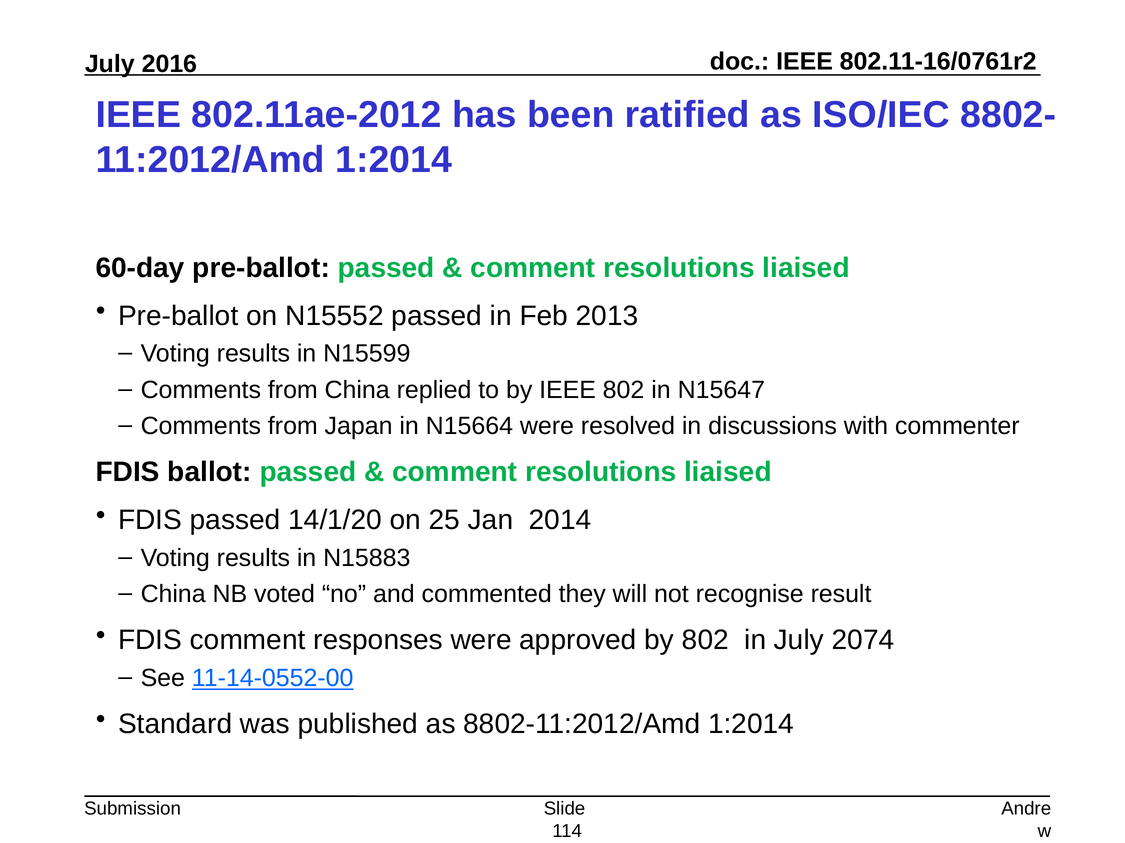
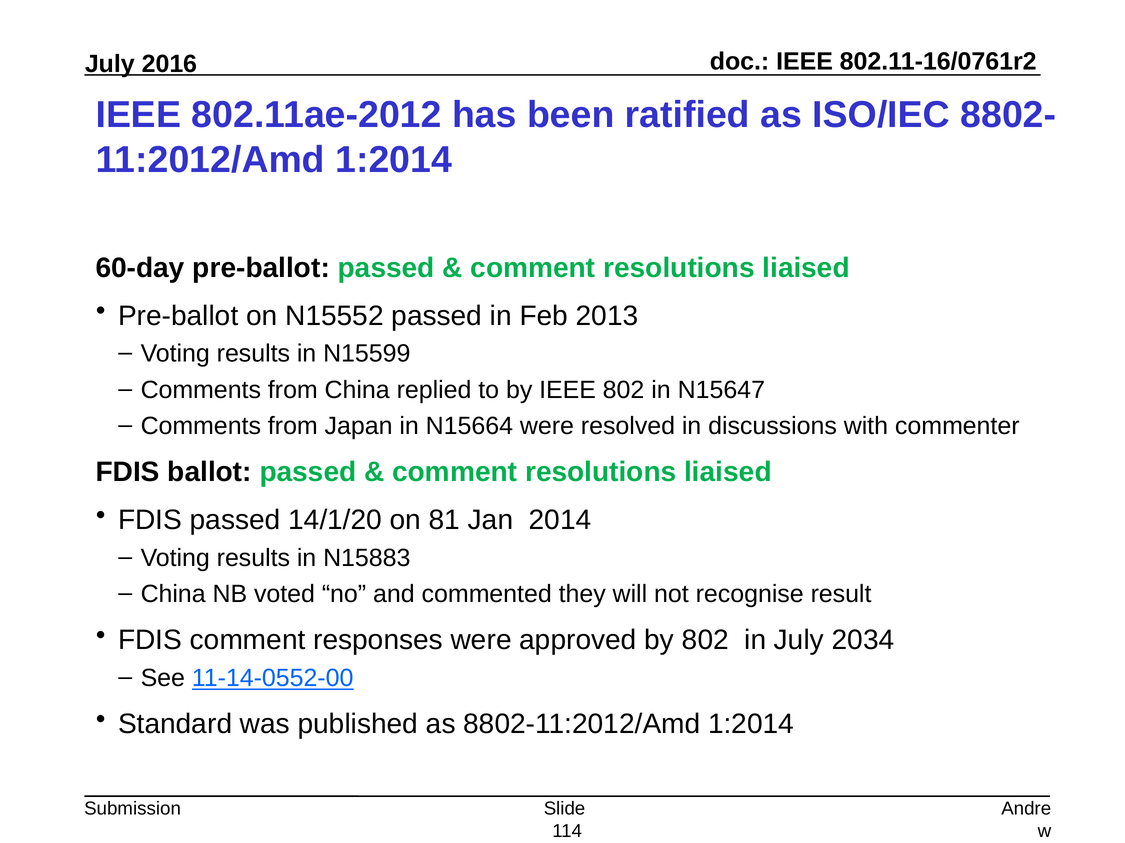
25: 25 -> 81
2074: 2074 -> 2034
